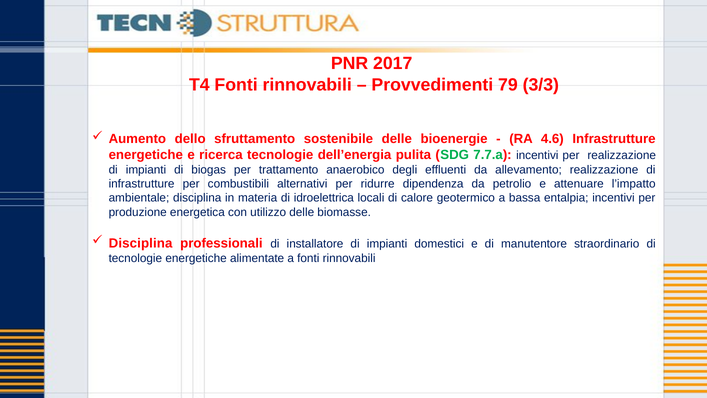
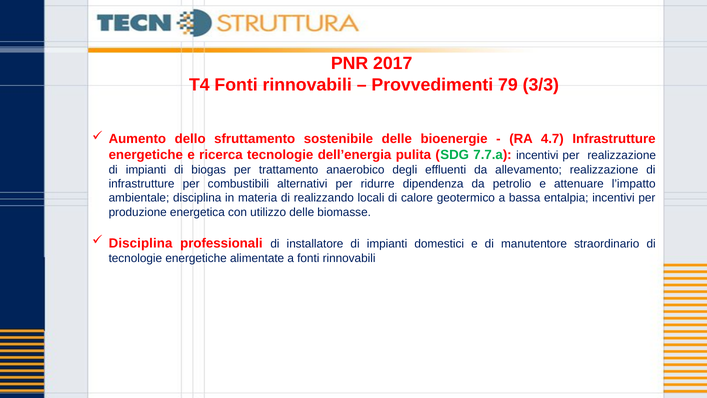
4.6: 4.6 -> 4.7
idroelettrica: idroelettrica -> realizzando
